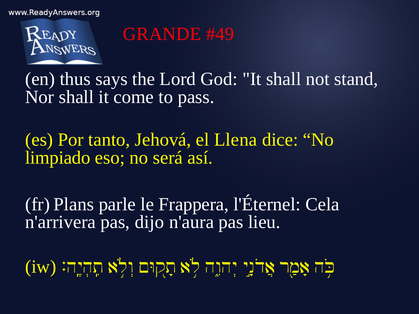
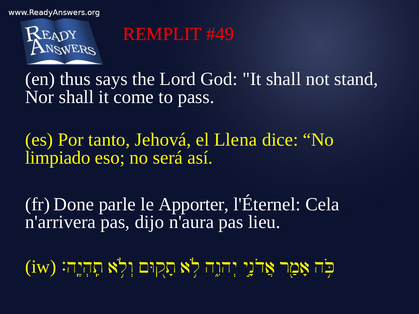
GRANDE: GRANDE -> REMPLIT
Plans: Plans -> Done
Frappera: Frappera -> Apporter
